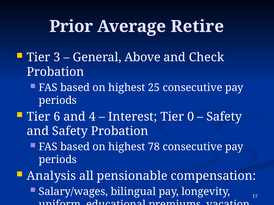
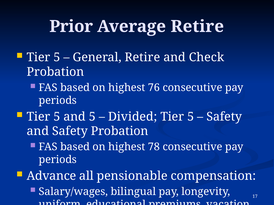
3 at (57, 57): 3 -> 5
General Above: Above -> Retire
25: 25 -> 76
6 at (57, 117): 6 -> 5
and 4: 4 -> 5
Interest: Interest -> Divided
0 at (191, 117): 0 -> 5
Analysis: Analysis -> Advance
